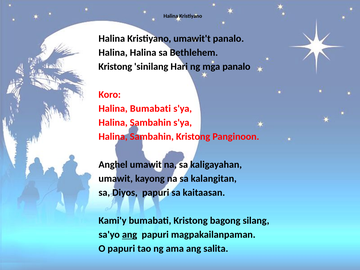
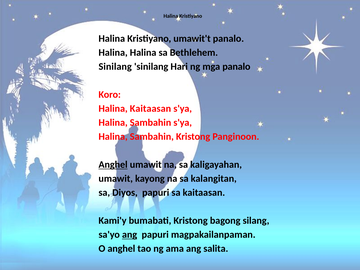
Kristong at (115, 67): Kristong -> Sinilang
Halina Bumabati: Bumabati -> Kaitaasan
Anghel at (113, 165) underline: none -> present
O papuri: papuri -> anghel
